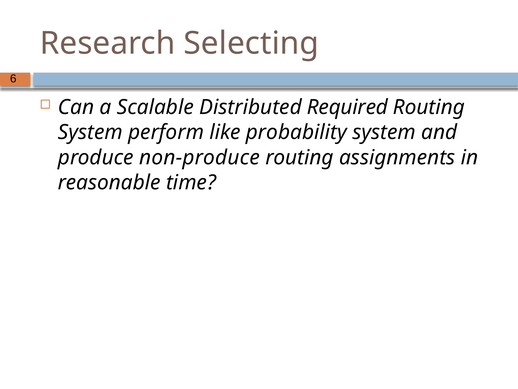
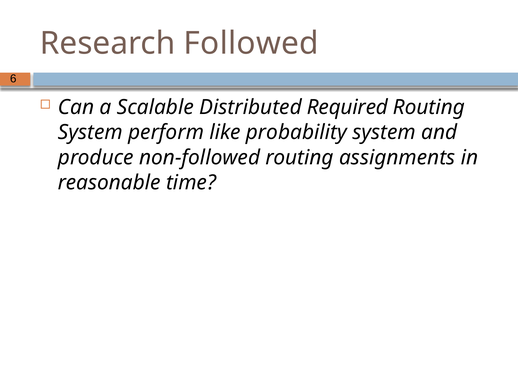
Selecting: Selecting -> Followed
non-produce: non-produce -> non-followed
